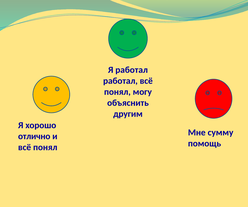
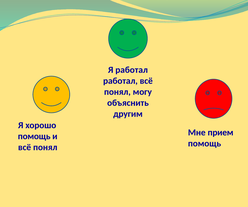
сумму: сумму -> прием
отлично at (34, 136): отлично -> помощь
